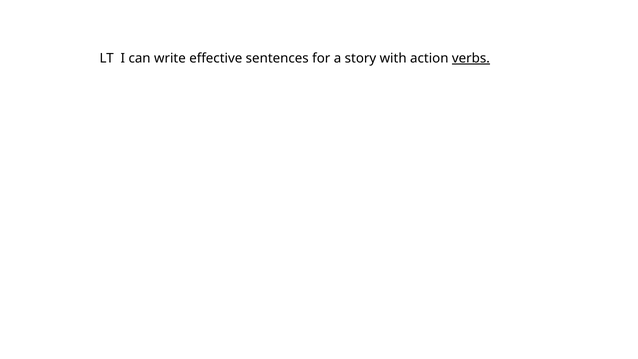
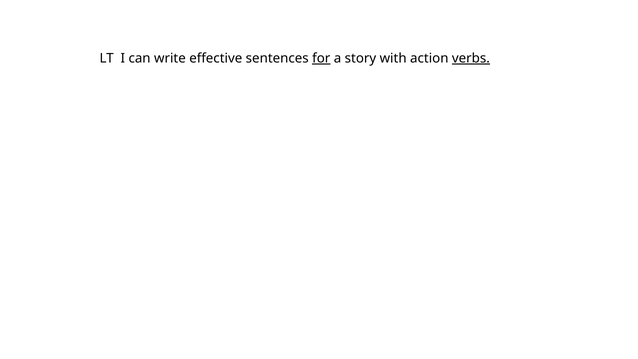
for underline: none -> present
